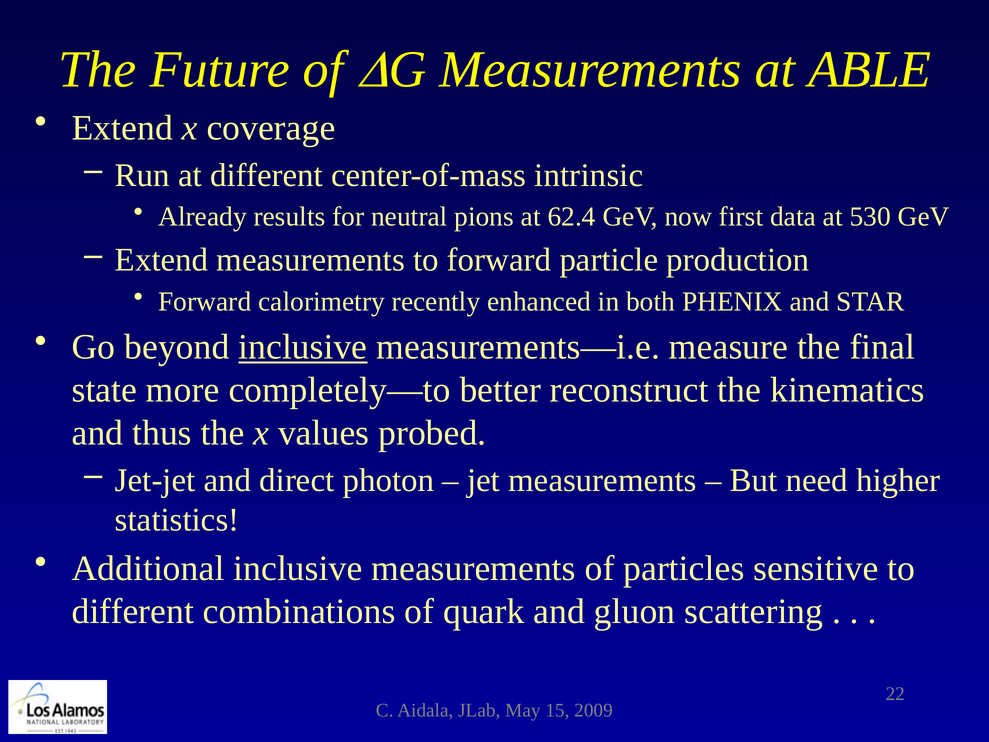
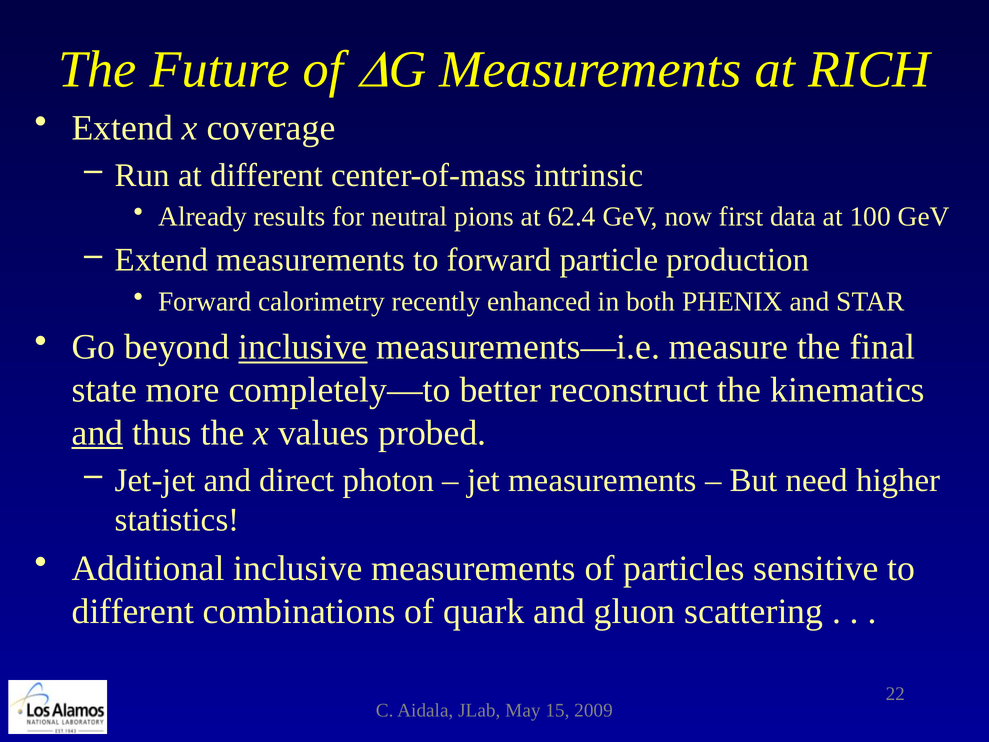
ABLE: ABLE -> RICH
530: 530 -> 100
and at (97, 433) underline: none -> present
